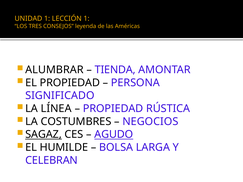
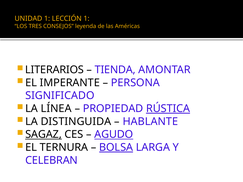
ALUMBRAR: ALUMBRAR -> LITERARIOS
EL PROPIEDAD: PROPIEDAD -> IMPERANTE
RÚSTICA underline: none -> present
COSTUMBRES: COSTUMBRES -> DISTINGUIDA
NEGOCIOS: NEGOCIOS -> HABLANTE
HUMILDE: HUMILDE -> TERNURA
BOLSA underline: none -> present
